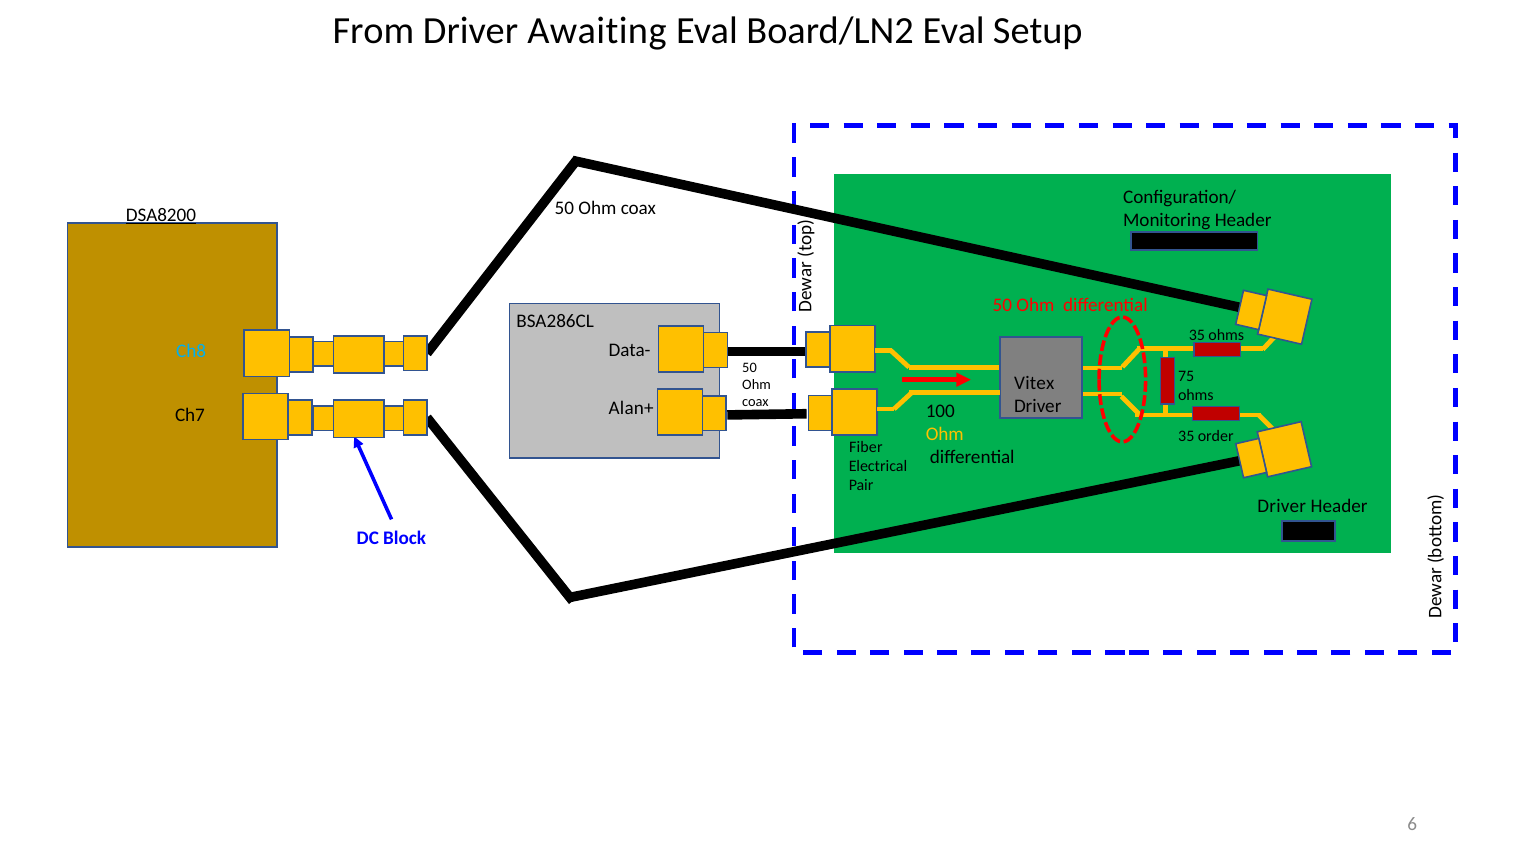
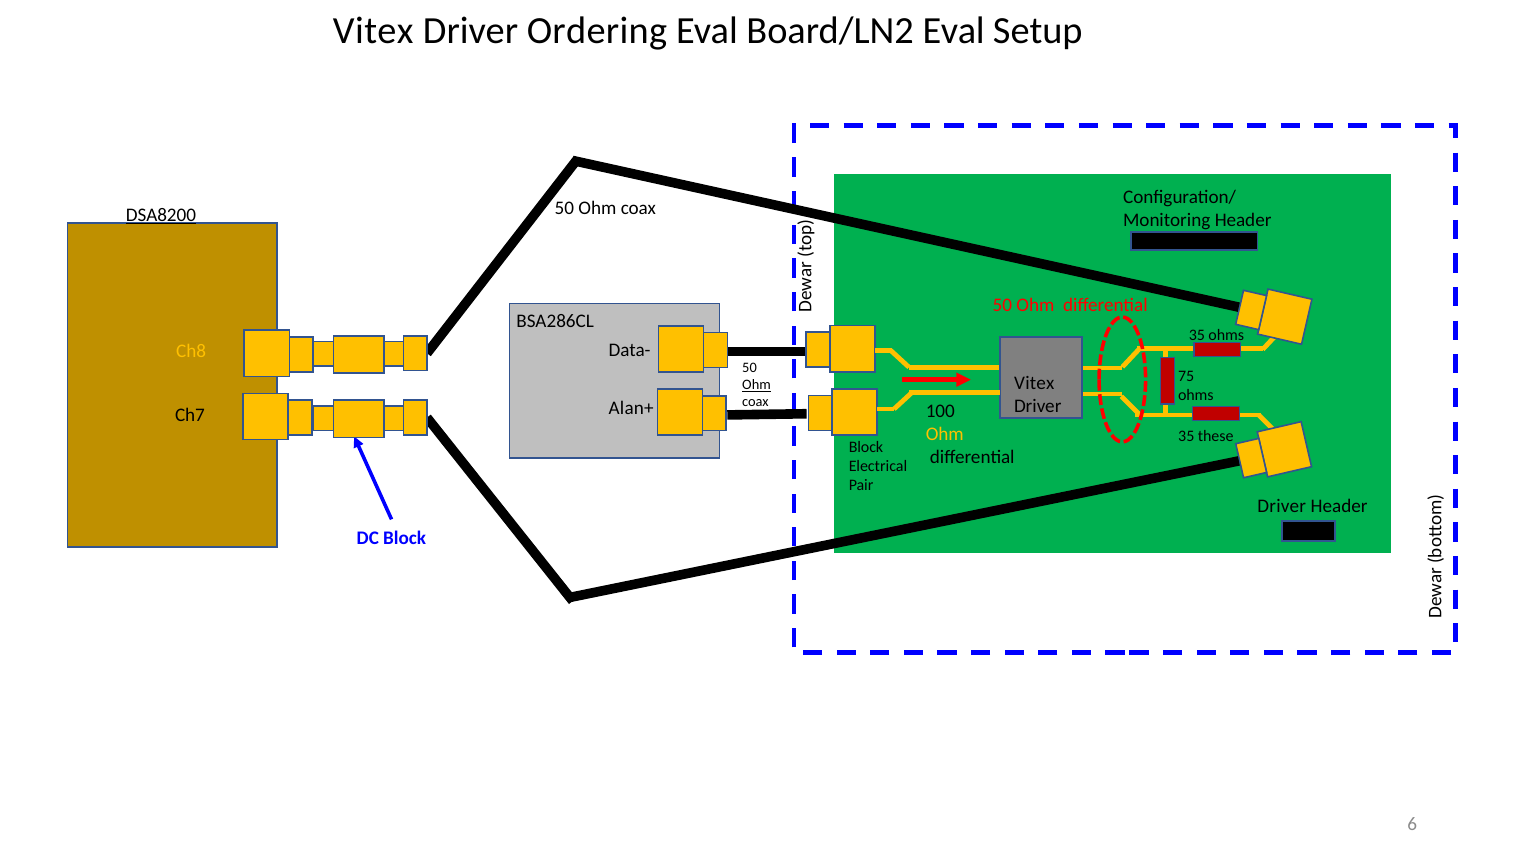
From at (373, 31): From -> Vitex
Awaiting: Awaiting -> Ordering
Ch8 colour: light blue -> yellow
Ohm at (757, 385) underline: none -> present
order: order -> these
Fiber at (866, 447): Fiber -> Block
